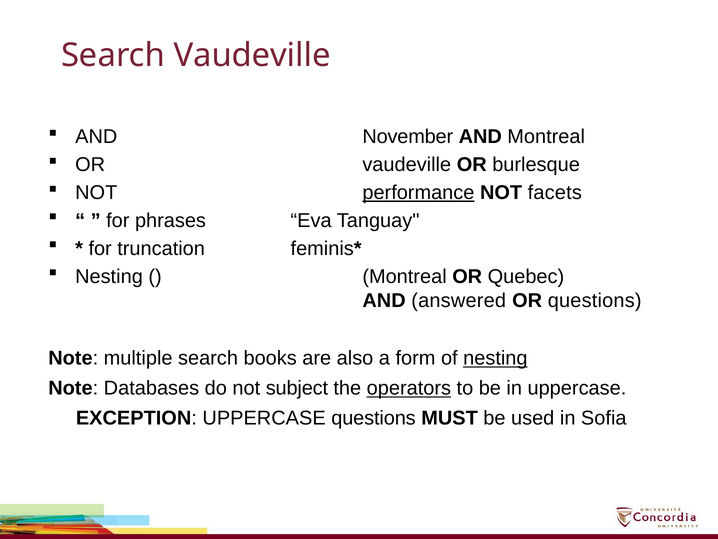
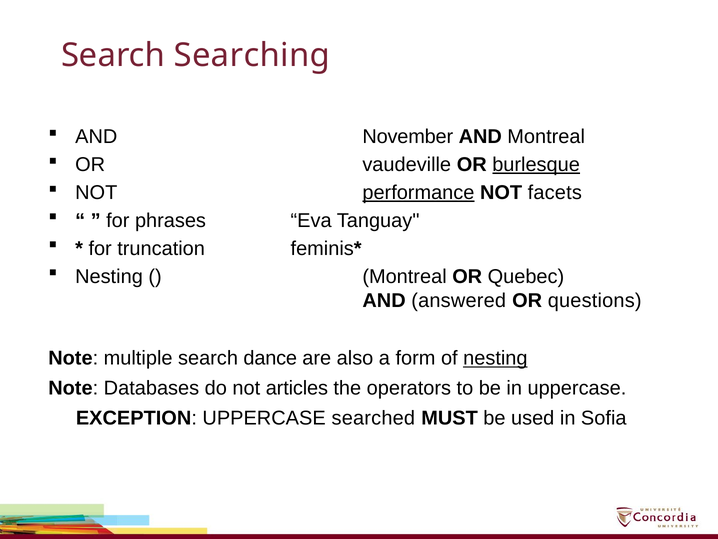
Search Vaudeville: Vaudeville -> Searching
burlesque underline: none -> present
books: books -> dance
subject: subject -> articles
operators underline: present -> none
UPPERCASE questions: questions -> searched
